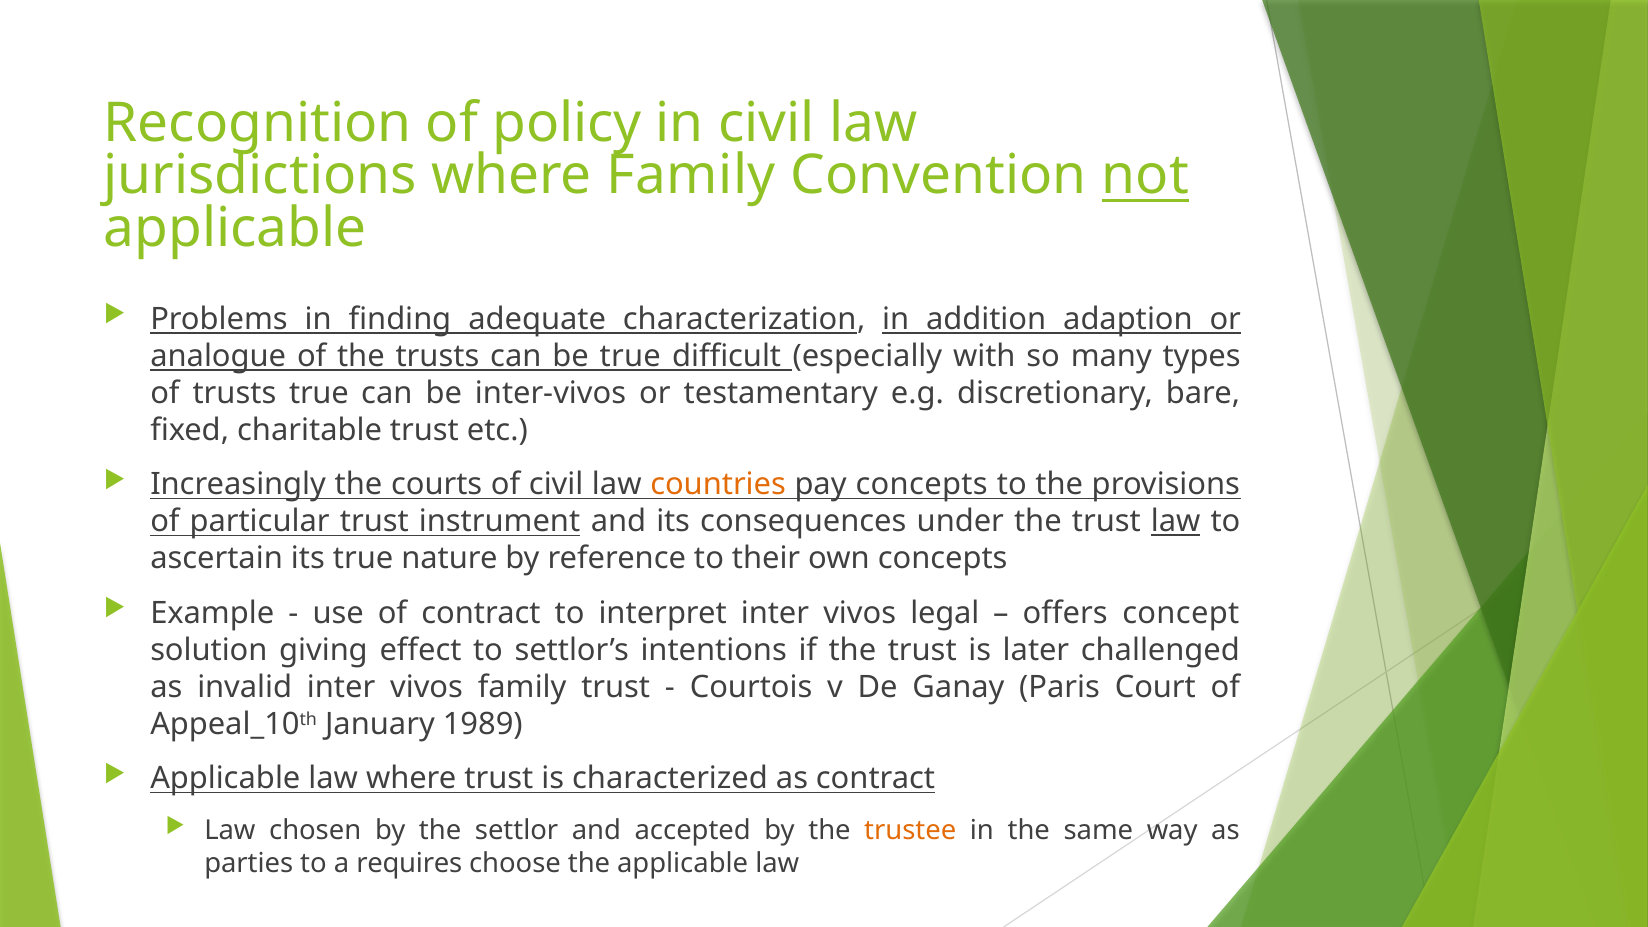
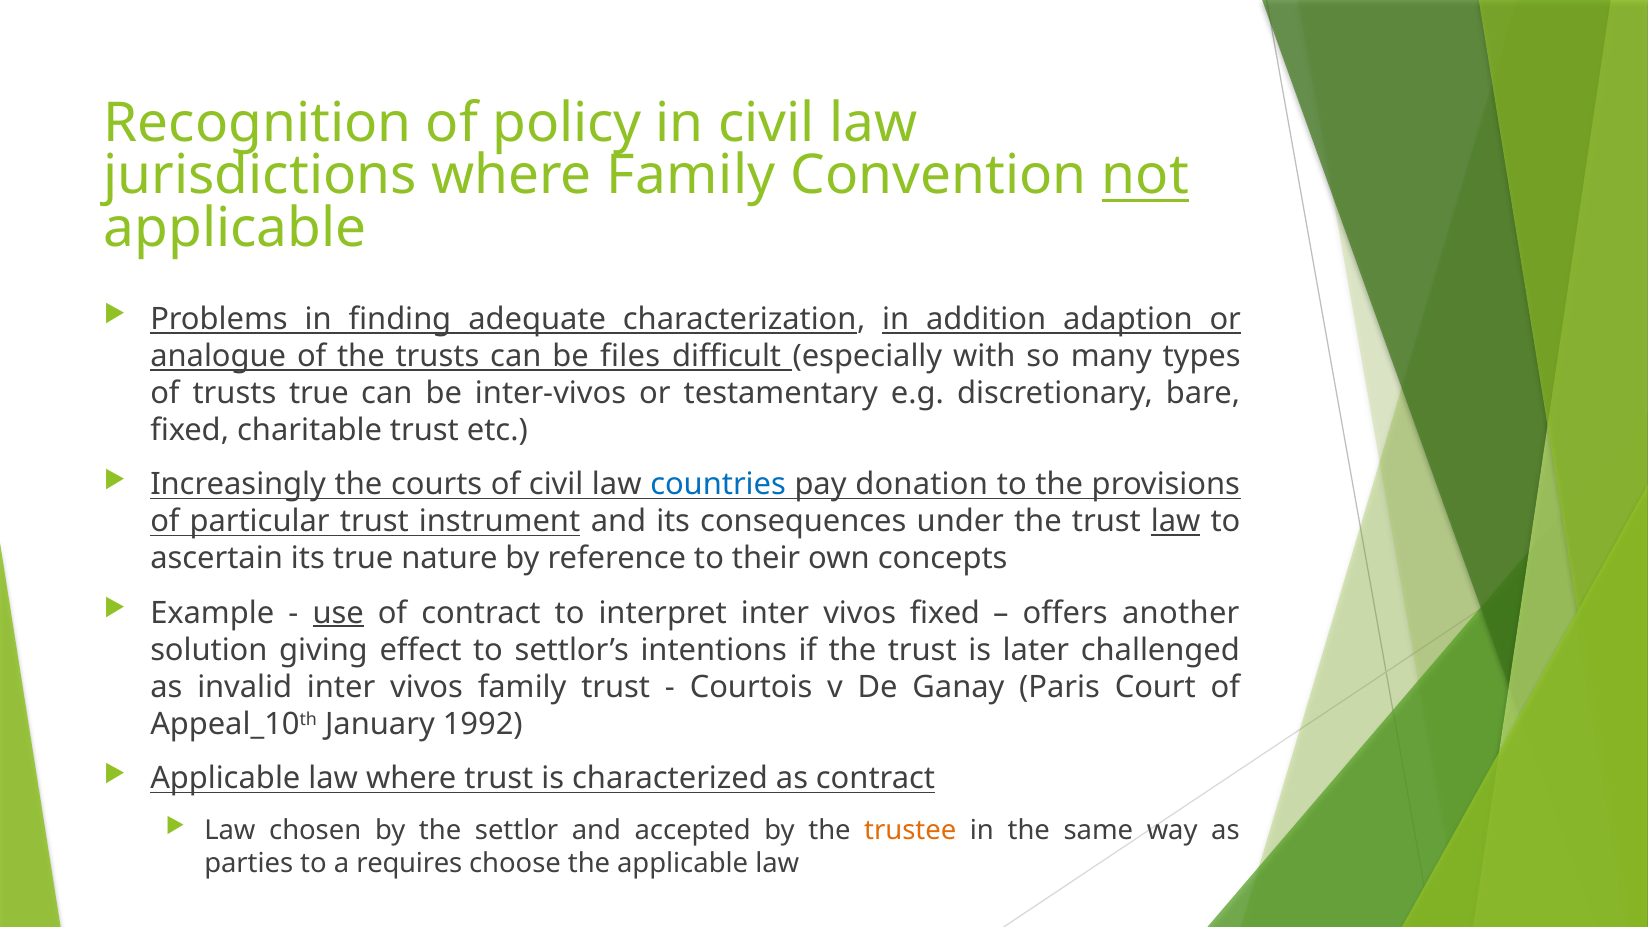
be true: true -> files
countries colour: orange -> blue
pay concepts: concepts -> donation
use underline: none -> present
vivos legal: legal -> fixed
concept: concept -> another
1989: 1989 -> 1992
